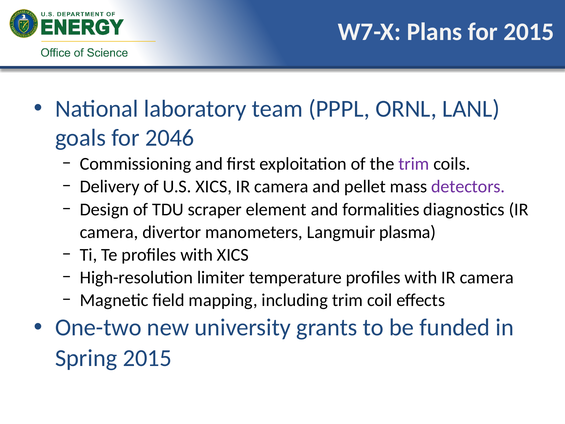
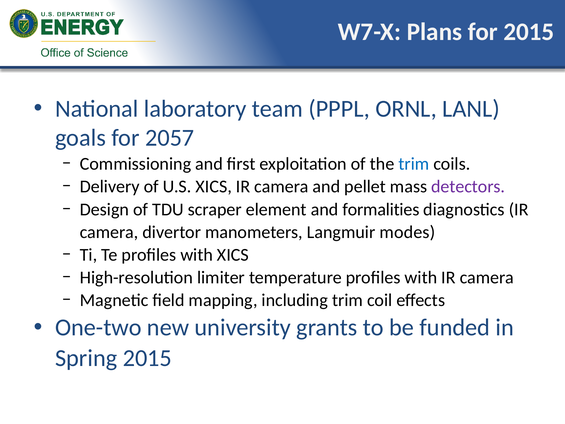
2046: 2046 -> 2057
trim at (414, 164) colour: purple -> blue
plasma: plasma -> modes
